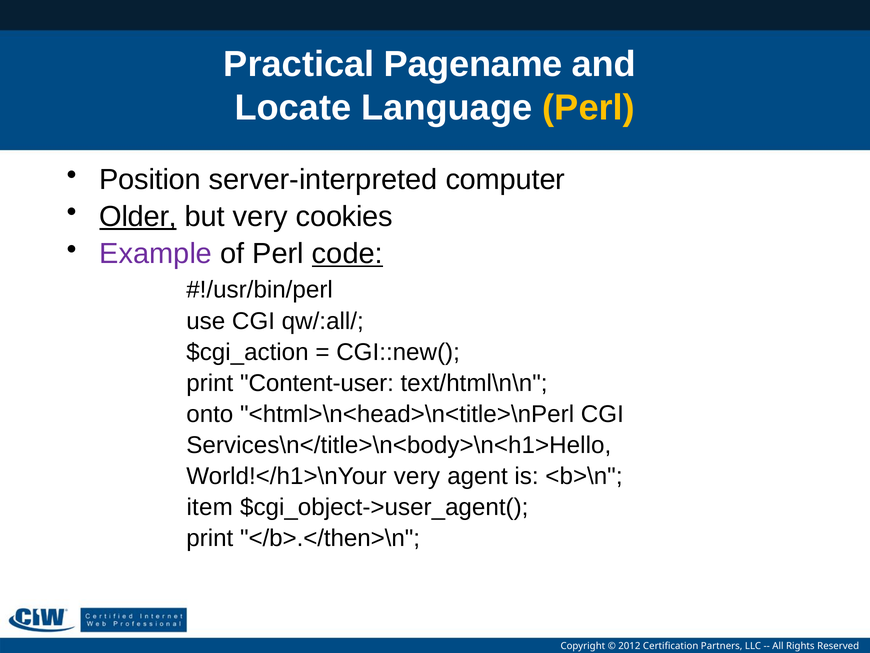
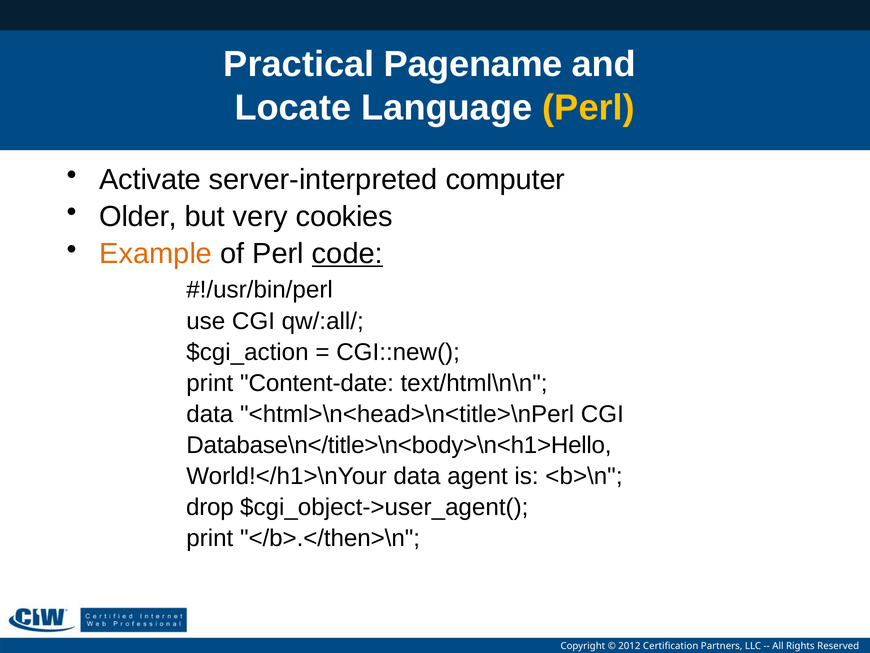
Position: Position -> Activate
Older underline: present -> none
Example colour: purple -> orange
Content-user: Content-user -> Content-date
onto at (210, 414): onto -> data
Services\n</title>\n<body>\n<h1>Hello: Services\n</title>\n<body>\n<h1>Hello -> Database\n</title>\n<body>\n<h1>Hello
World!</h1>\nYour very: very -> data
item: item -> drop
